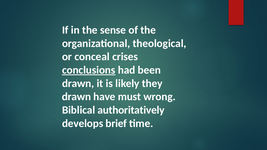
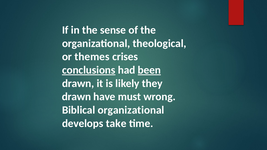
conceal: conceal -> themes
been underline: none -> present
Biblical authoritatively: authoritatively -> organizational
brief: brief -> take
